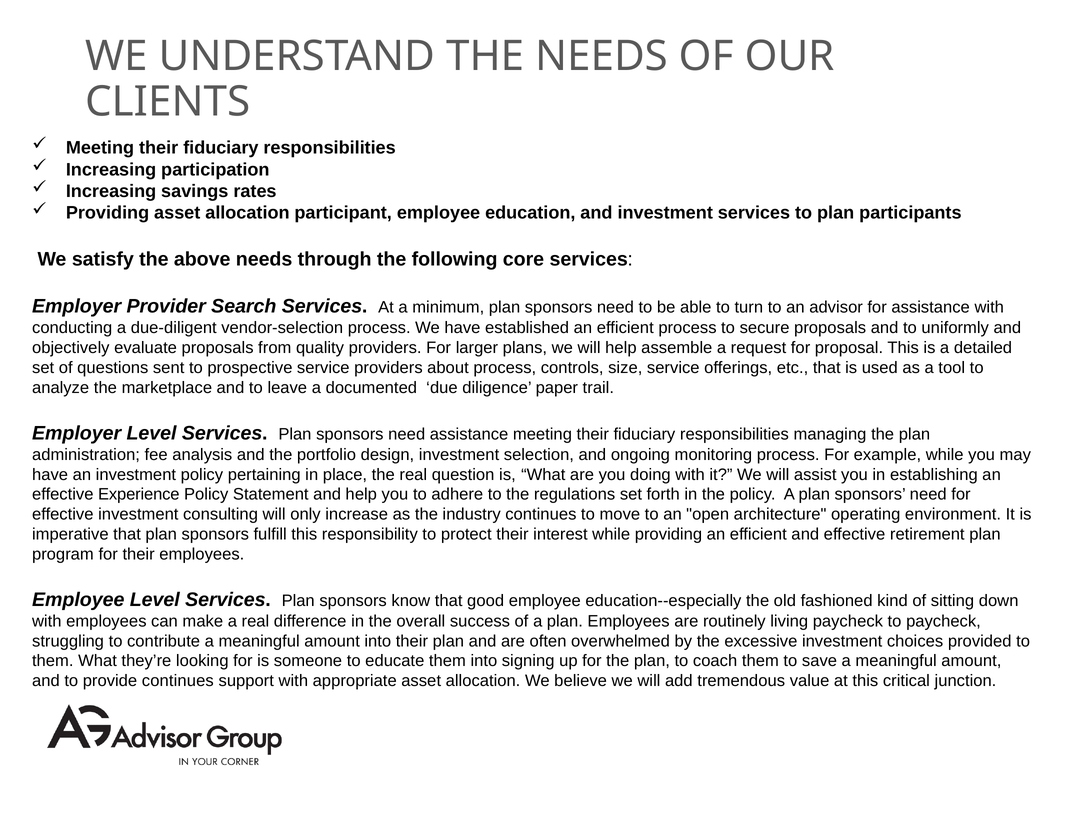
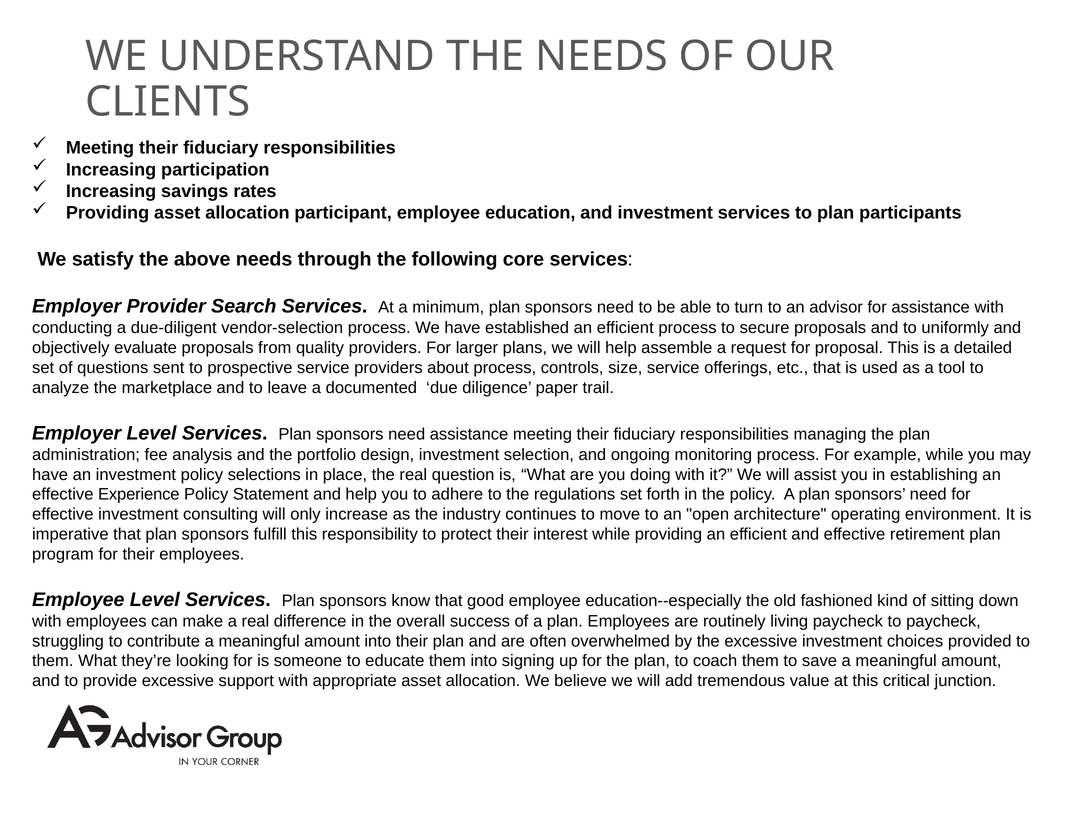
pertaining: pertaining -> selections
provide continues: continues -> excessive
